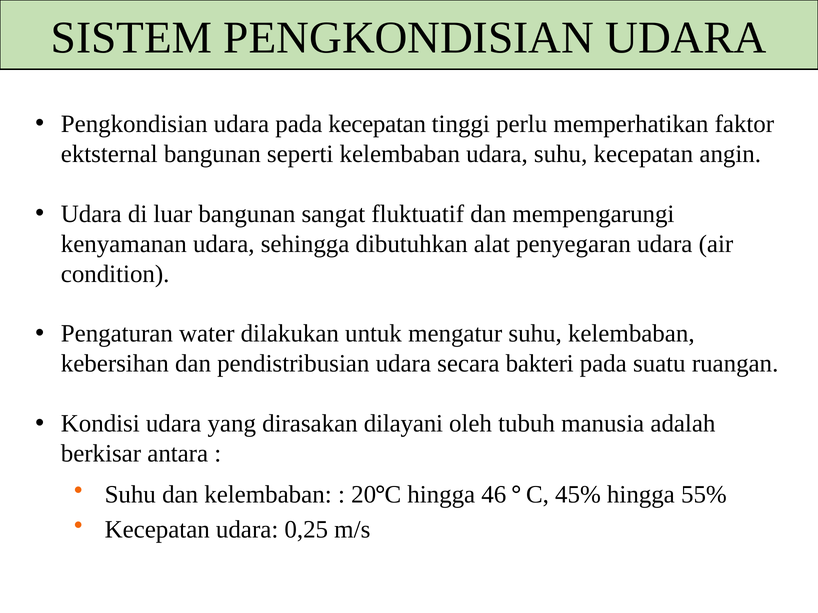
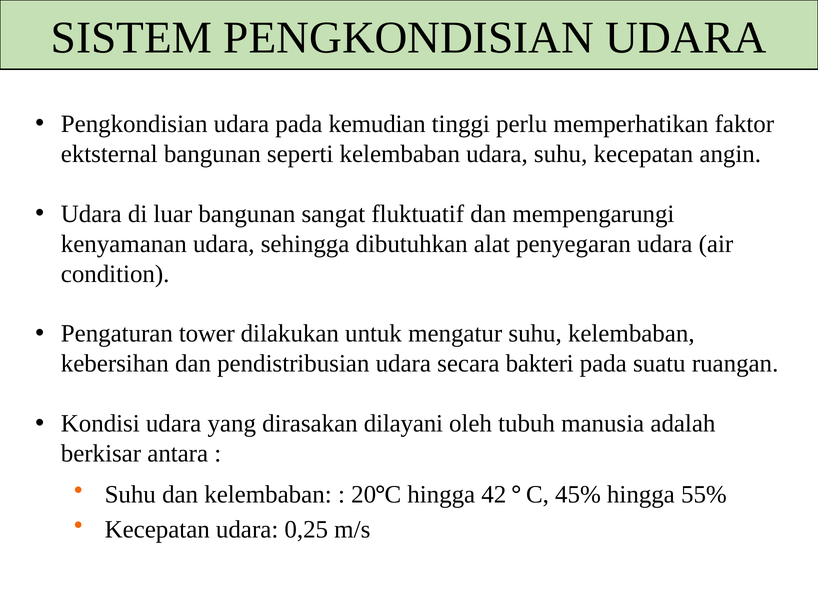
pada kecepatan: kecepatan -> kemudian
water: water -> tower
46: 46 -> 42
